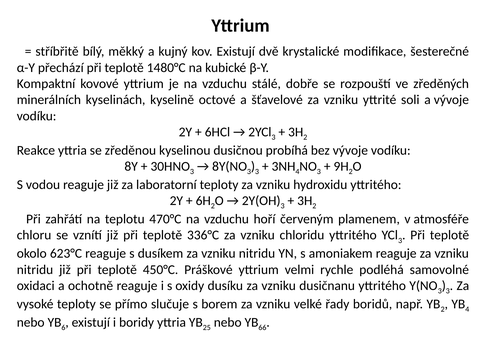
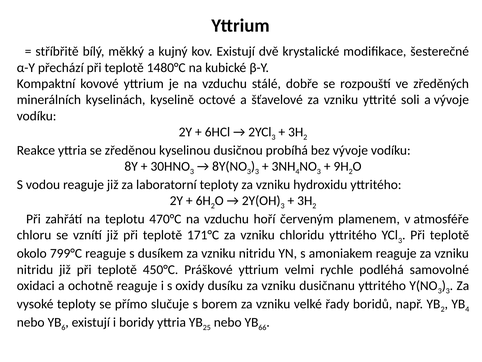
336°C: 336°C -> 171°C
623°C: 623°C -> 799°C
